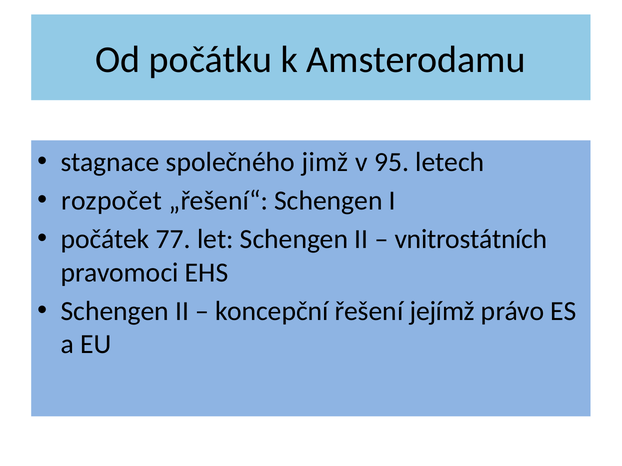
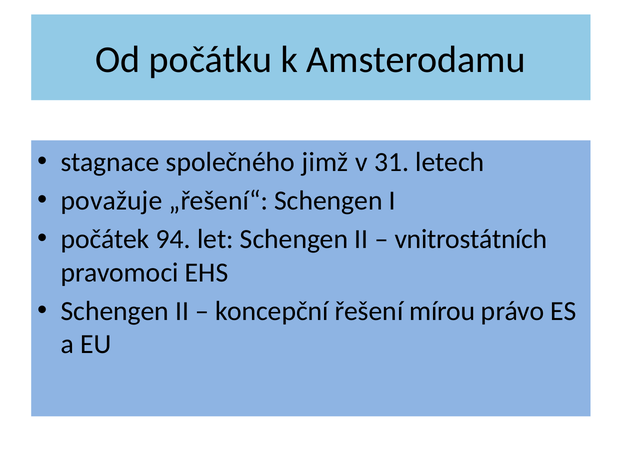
95: 95 -> 31
rozpočet: rozpočet -> považuje
77: 77 -> 94
jejímž: jejímž -> mírou
